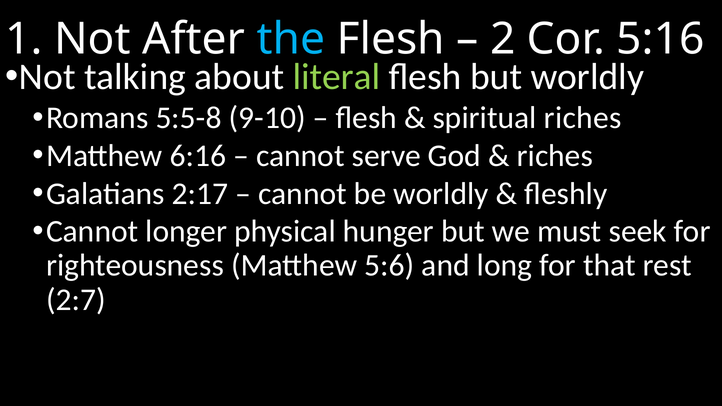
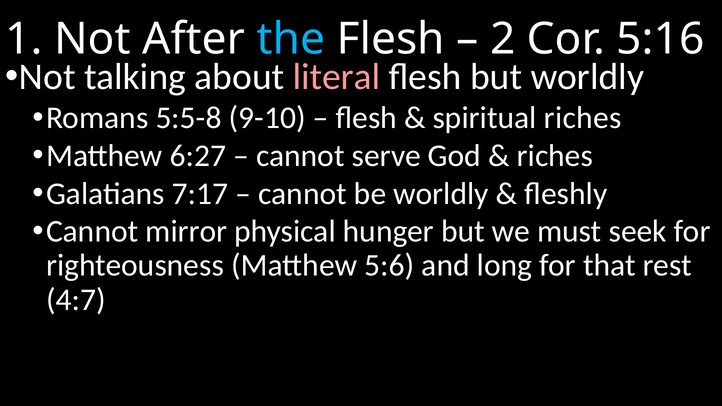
literal colour: light green -> pink
6:16: 6:16 -> 6:27
2:17: 2:17 -> 7:17
longer: longer -> mirror
2:7: 2:7 -> 4:7
